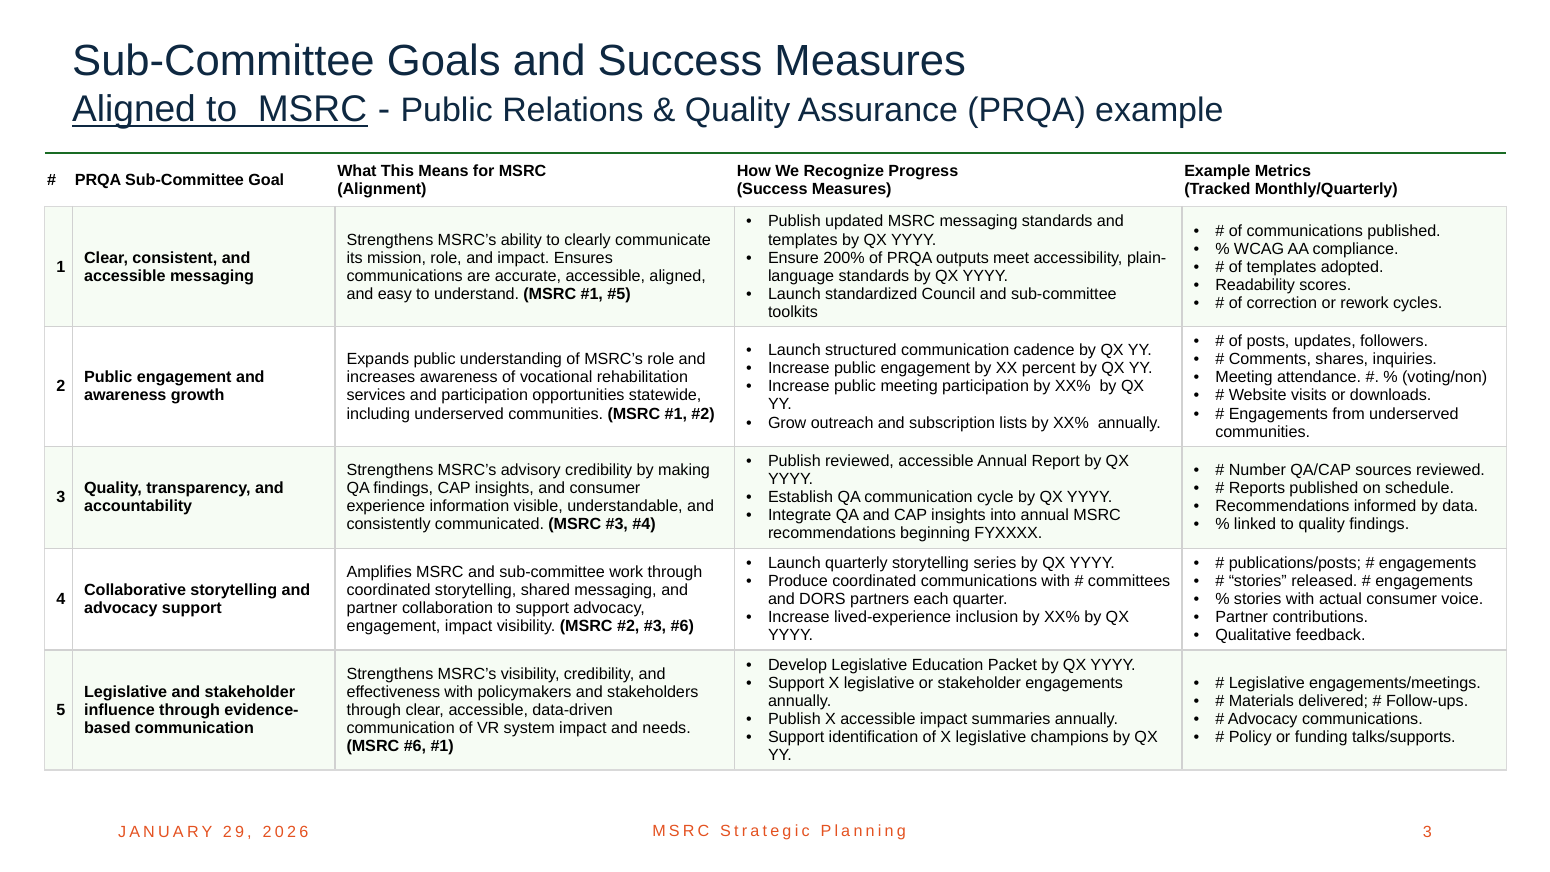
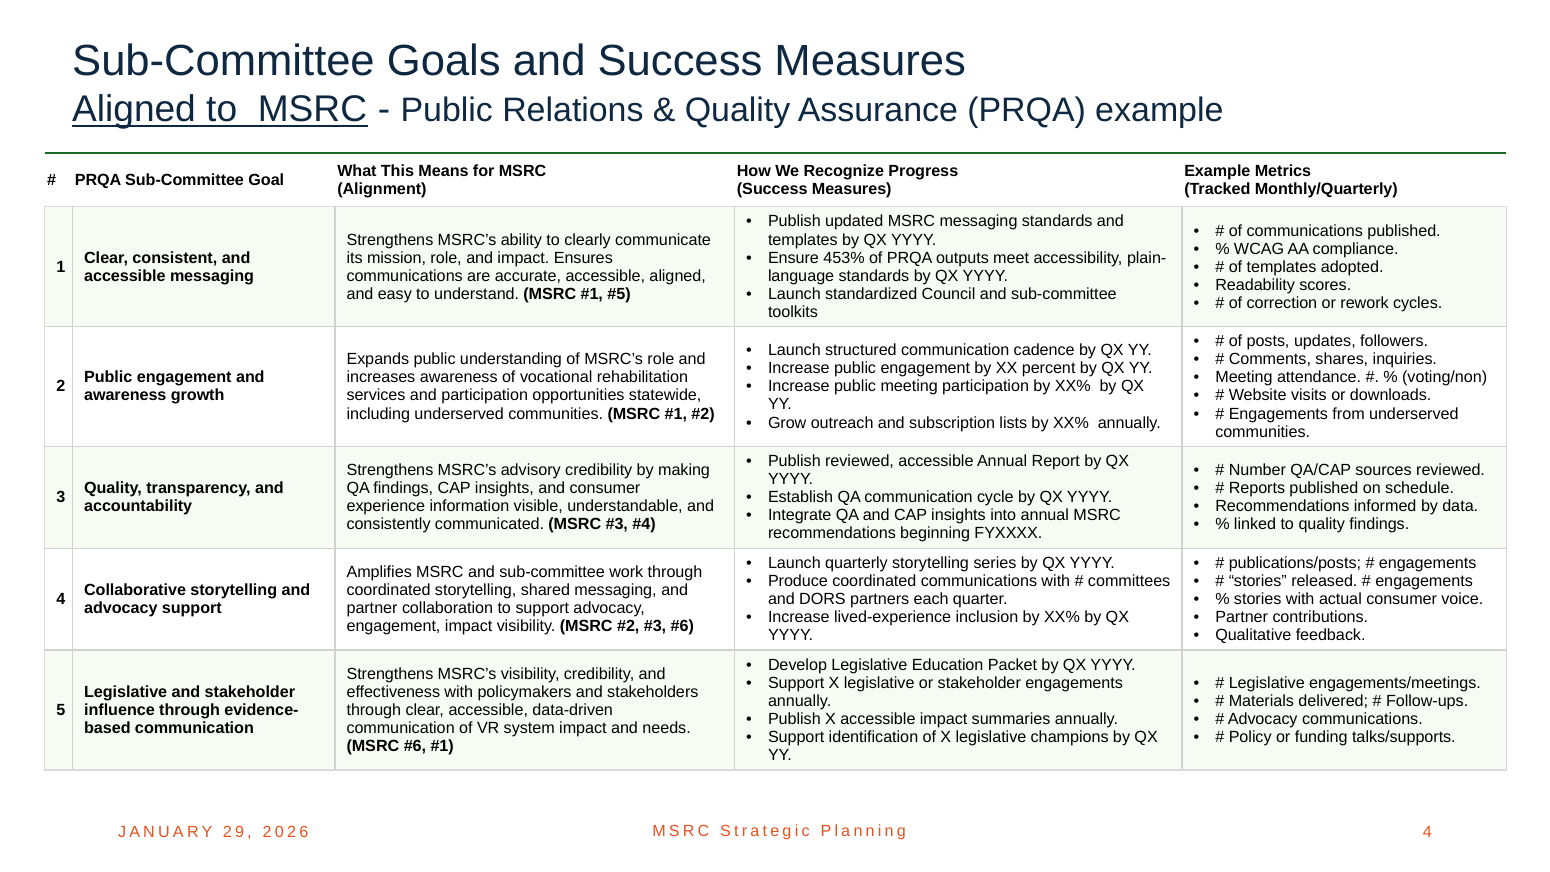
200%: 200% -> 453%
Planning 3: 3 -> 4
